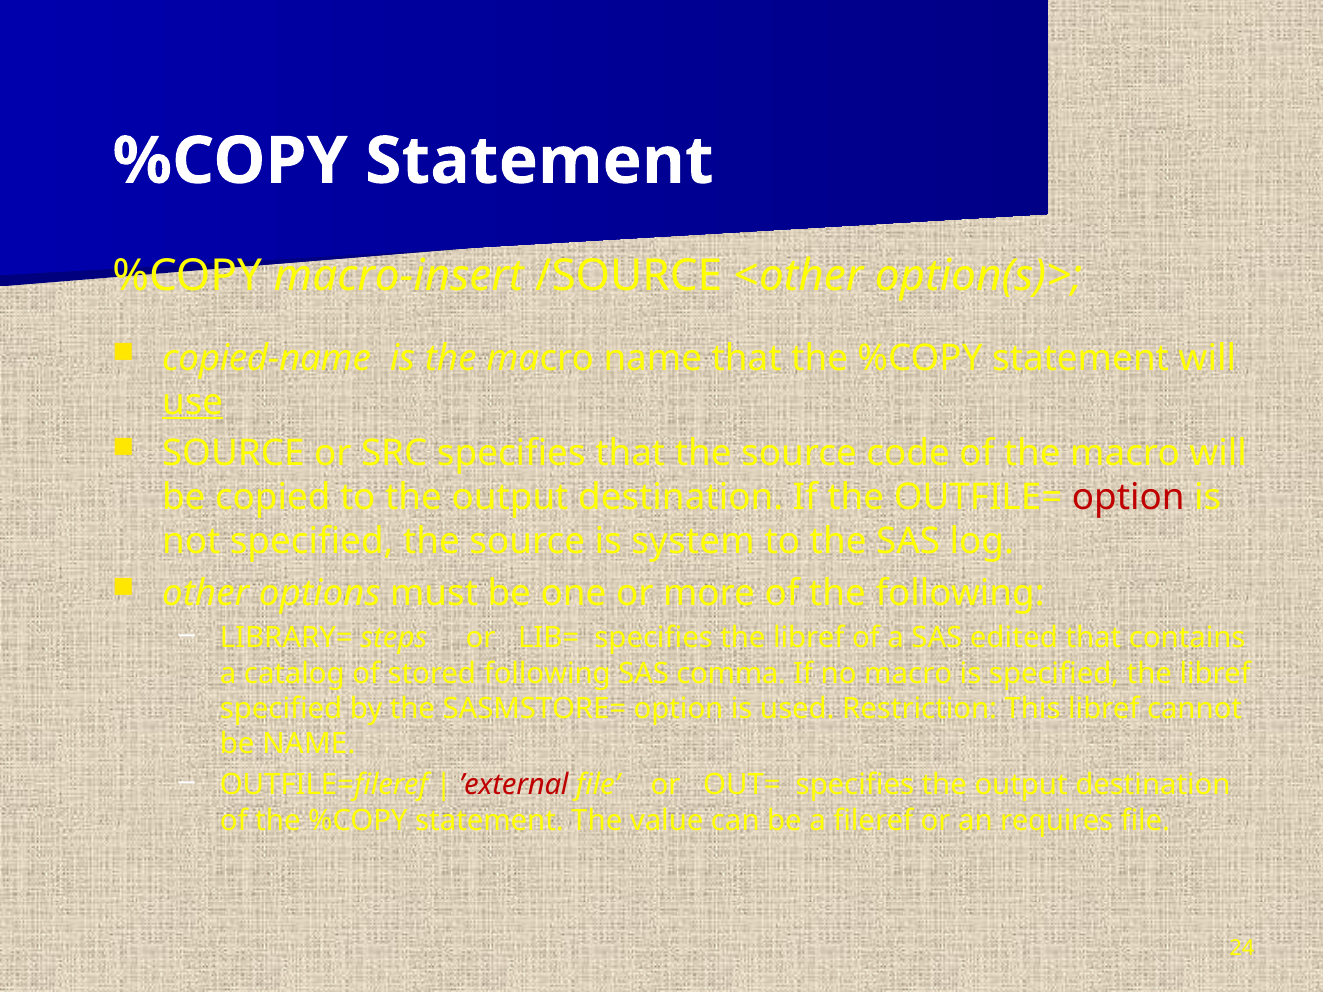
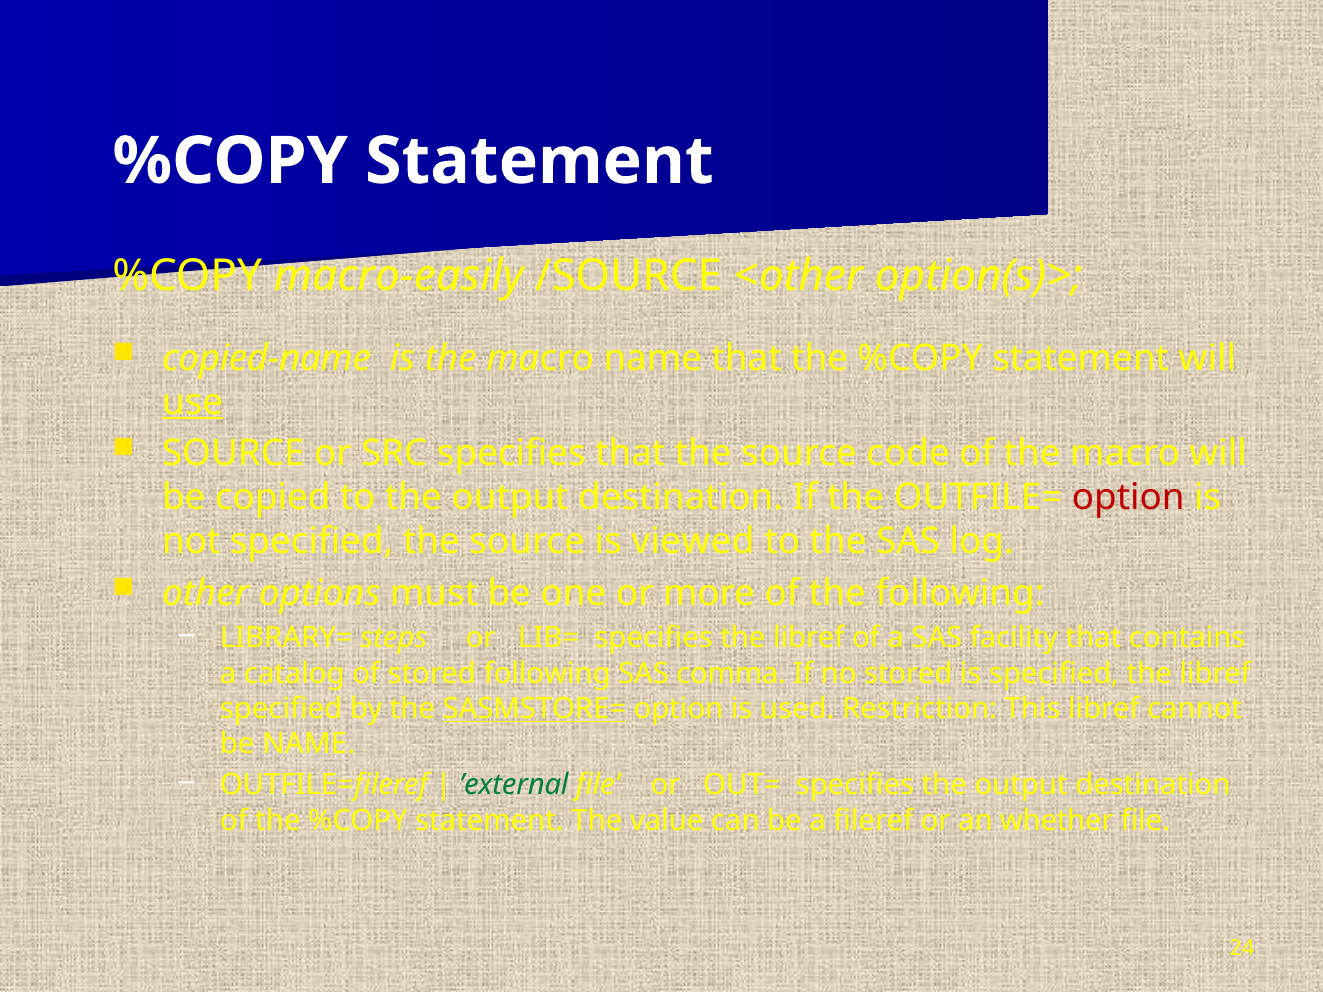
macro-insert: macro-insert -> macro-easily
system: system -> viewed
edited: edited -> facility
no macro: macro -> stored
SASMSTORE= underline: none -> present
’external colour: red -> green
requires: requires -> whether
